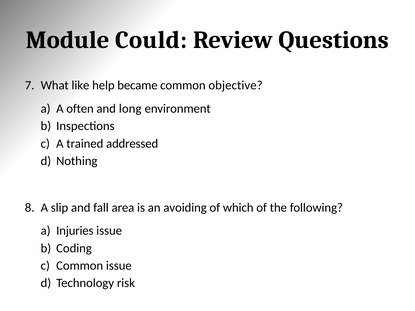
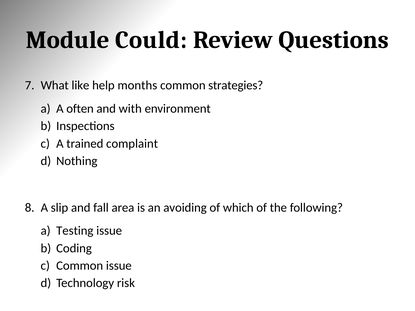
became: became -> months
objective: objective -> strategies
long: long -> with
addressed: addressed -> complaint
Injuries: Injuries -> Testing
